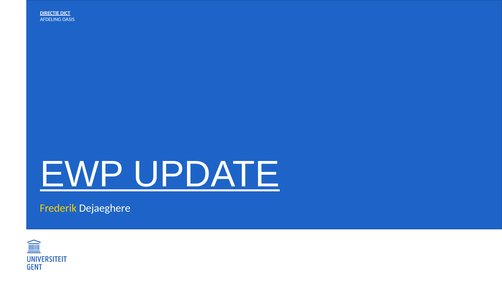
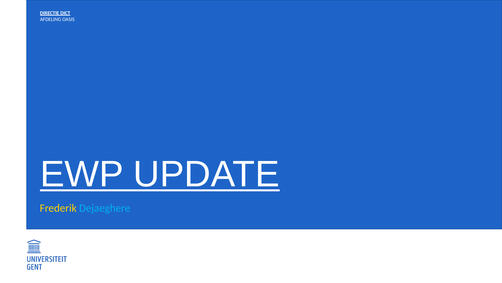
Dejaeghere colour: white -> light blue
